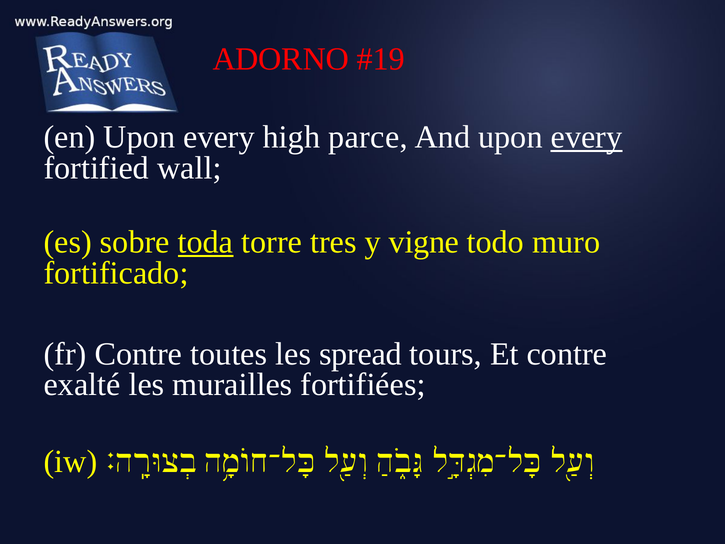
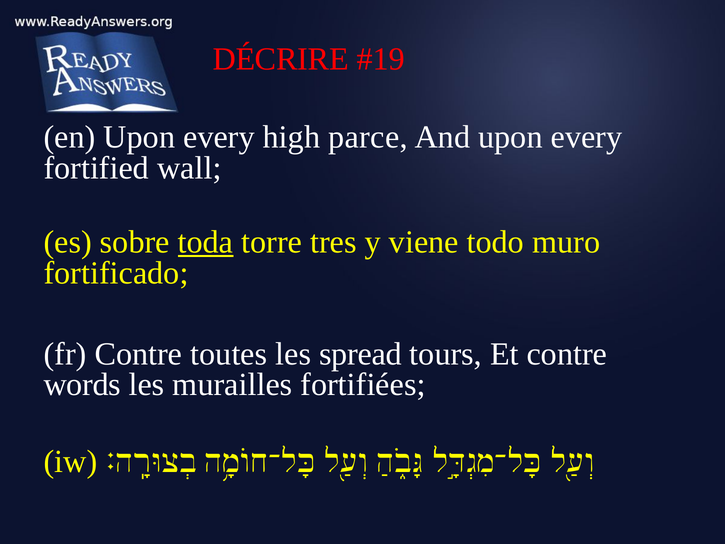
ADORNO: ADORNO -> DÉCRIRE
every at (587, 137) underline: present -> none
vigne: vigne -> viene
exalté: exalté -> words
